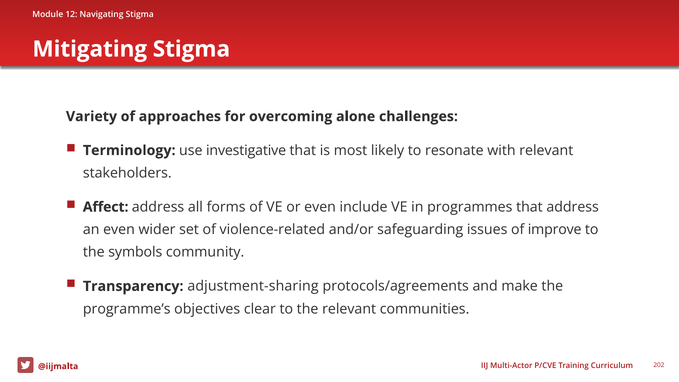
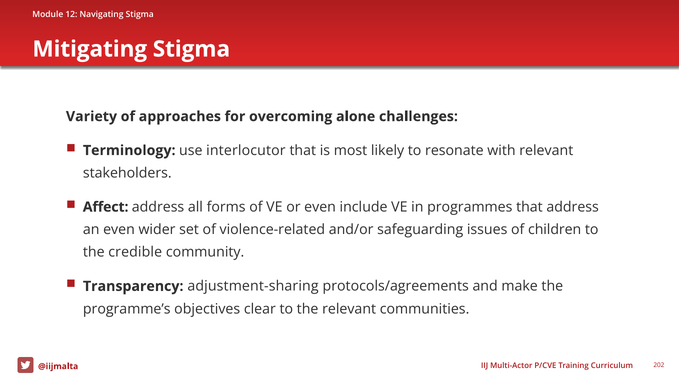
investigative: investigative -> interlocutor
improve: improve -> children
symbols: symbols -> credible
